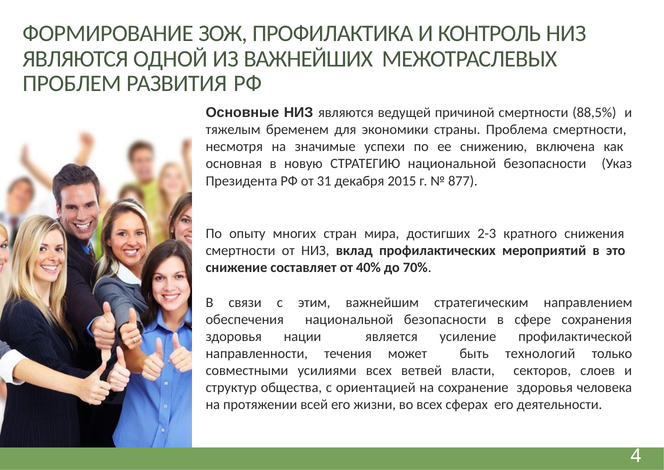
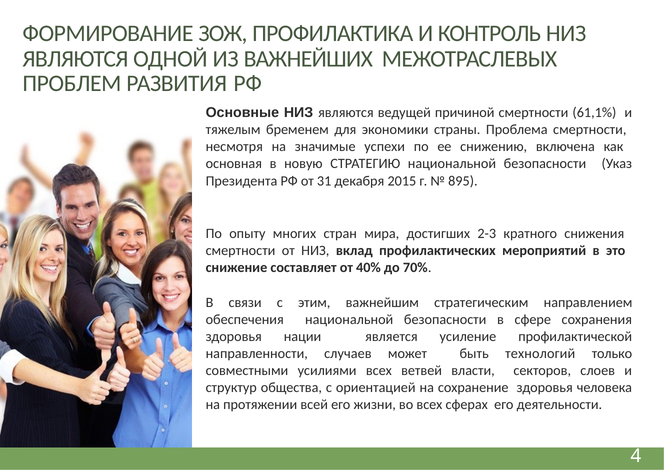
88,5%: 88,5% -> 61,1%
877: 877 -> 895
течения: течения -> случаев
